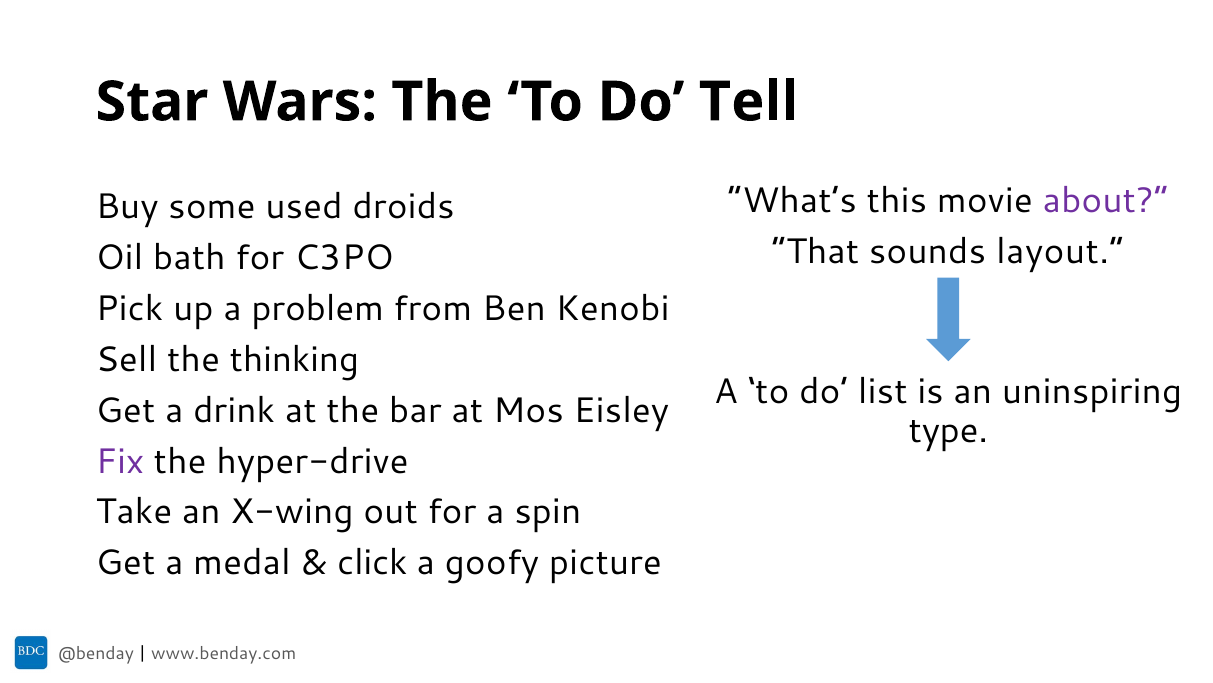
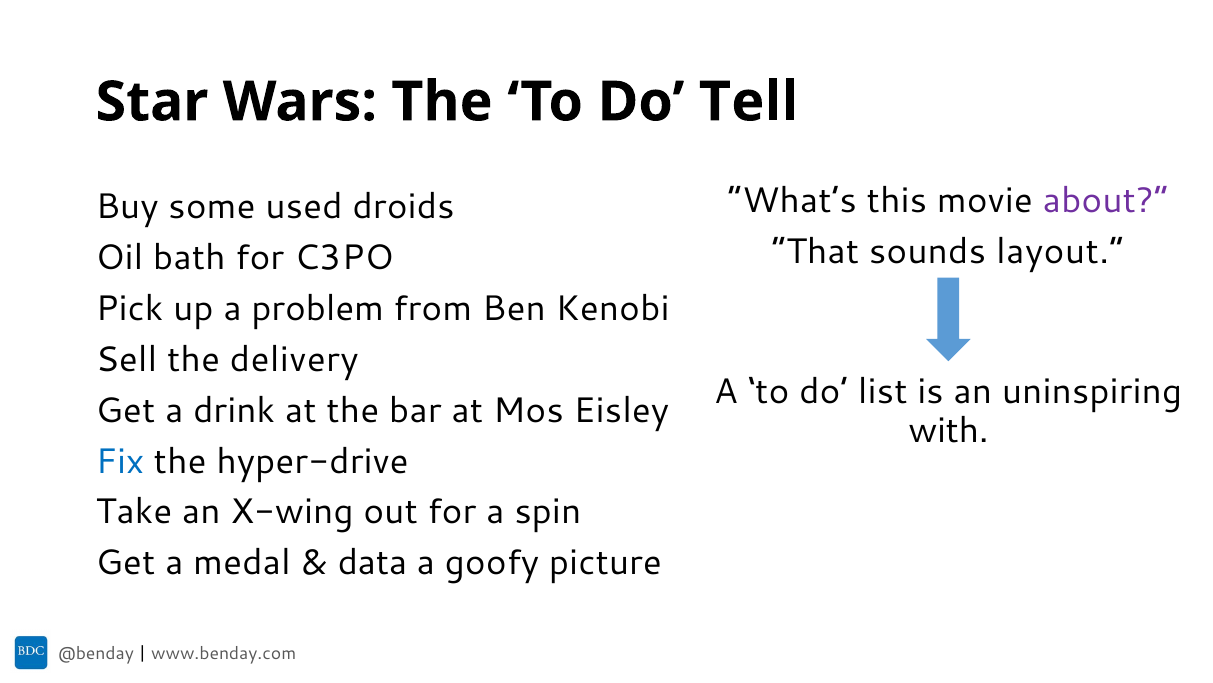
thinking: thinking -> delivery
type: type -> with
Fix colour: purple -> blue
click: click -> data
